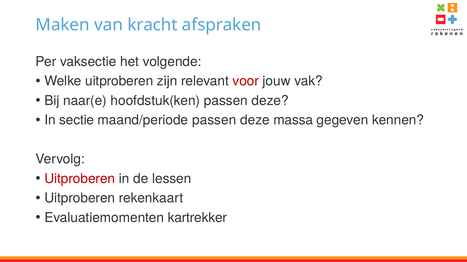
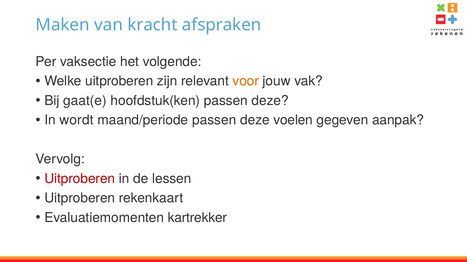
voor colour: red -> orange
naar(e: naar(e -> gaat(e
sectie: sectie -> wordt
massa: massa -> voelen
kennen: kennen -> aanpak
